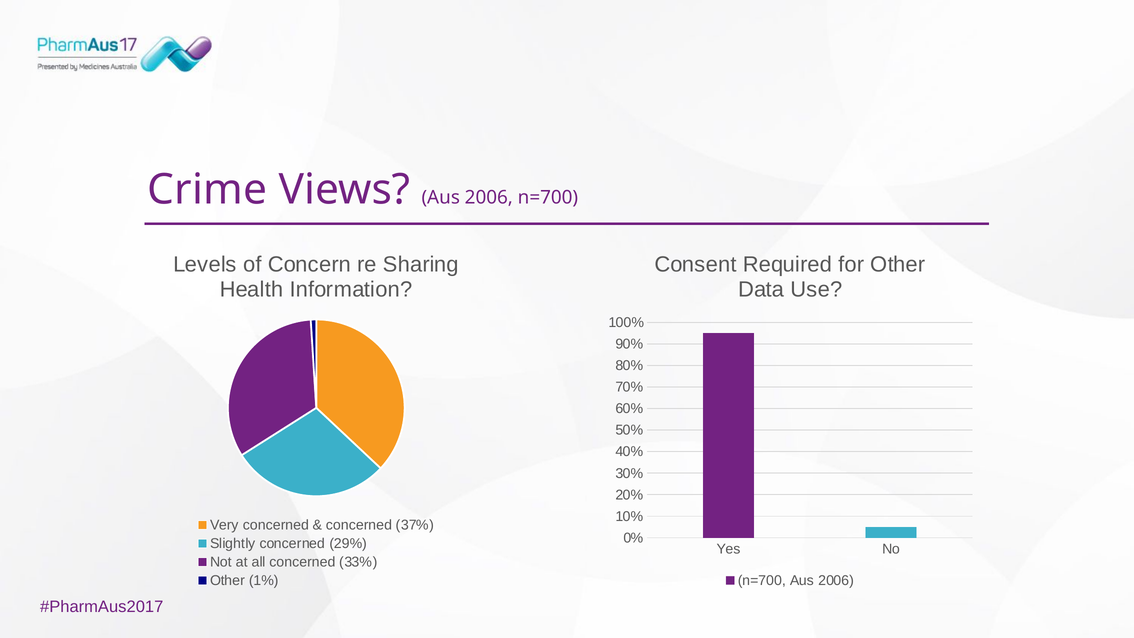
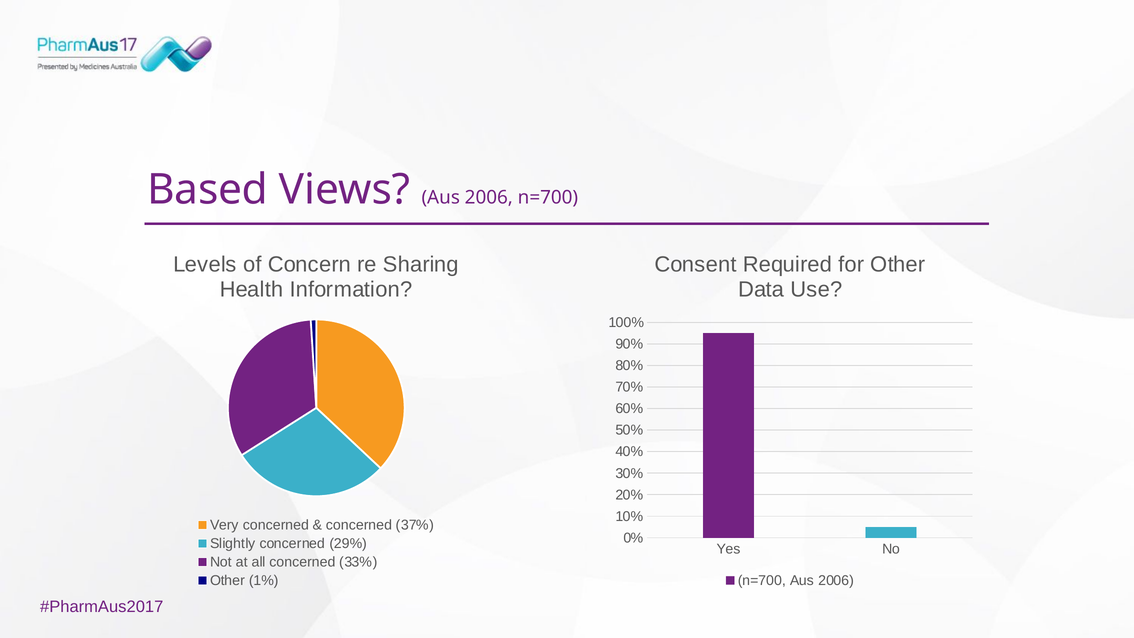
Crime: Crime -> Based
